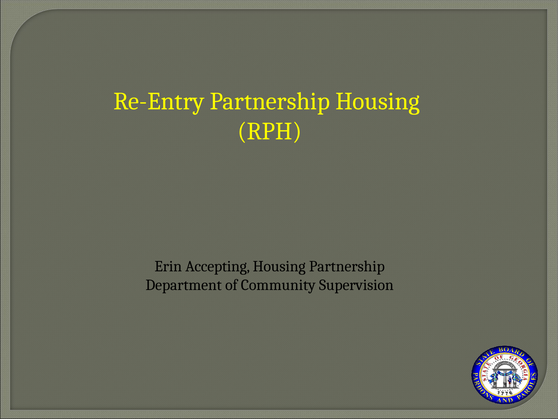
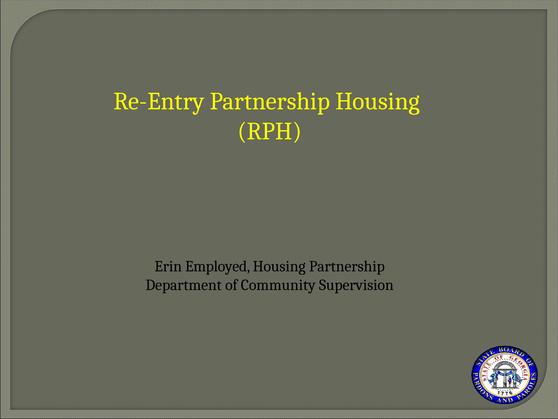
Accepting: Accepting -> Employed
